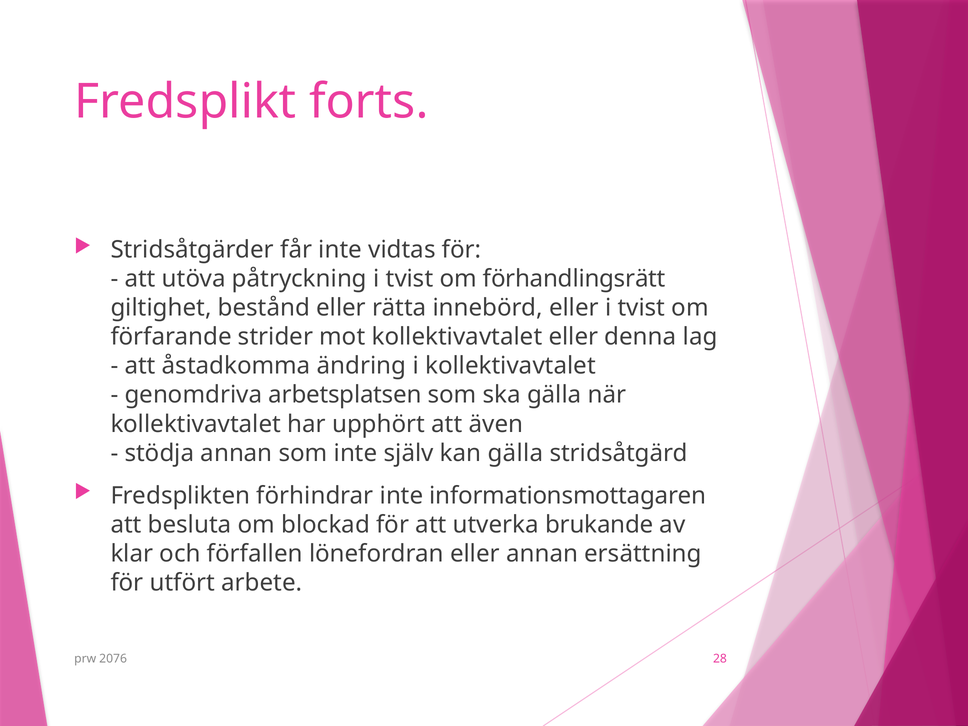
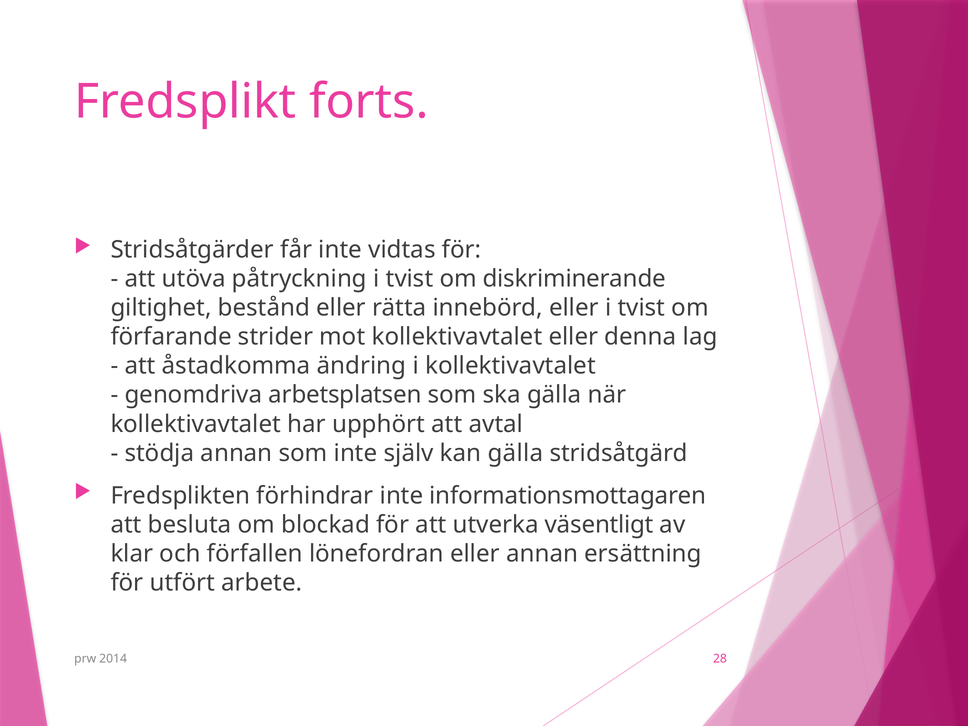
förhandlingsrätt: förhandlingsrätt -> diskriminerande
även: även -> avtal
brukande: brukande -> väsentligt
2076: 2076 -> 2014
